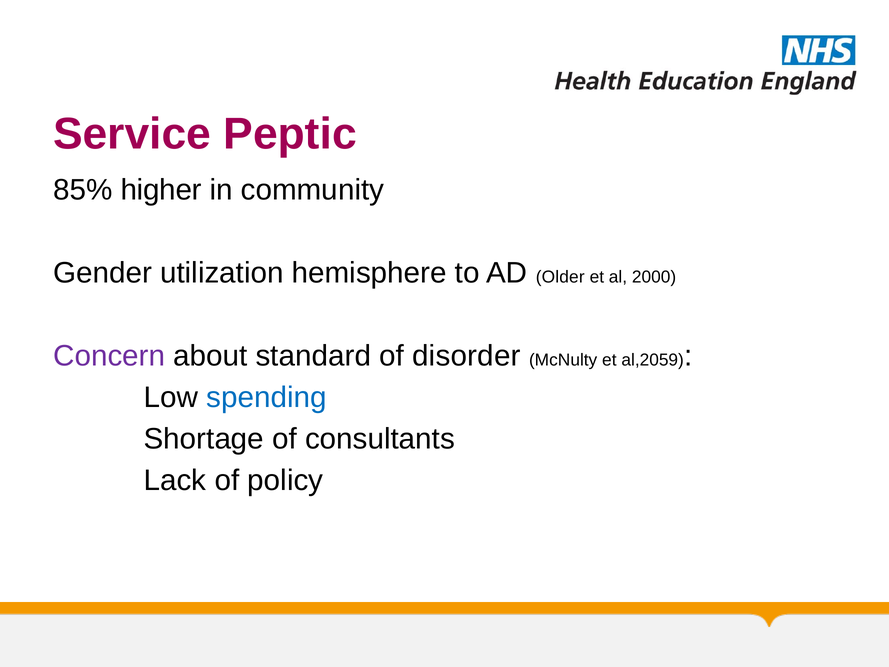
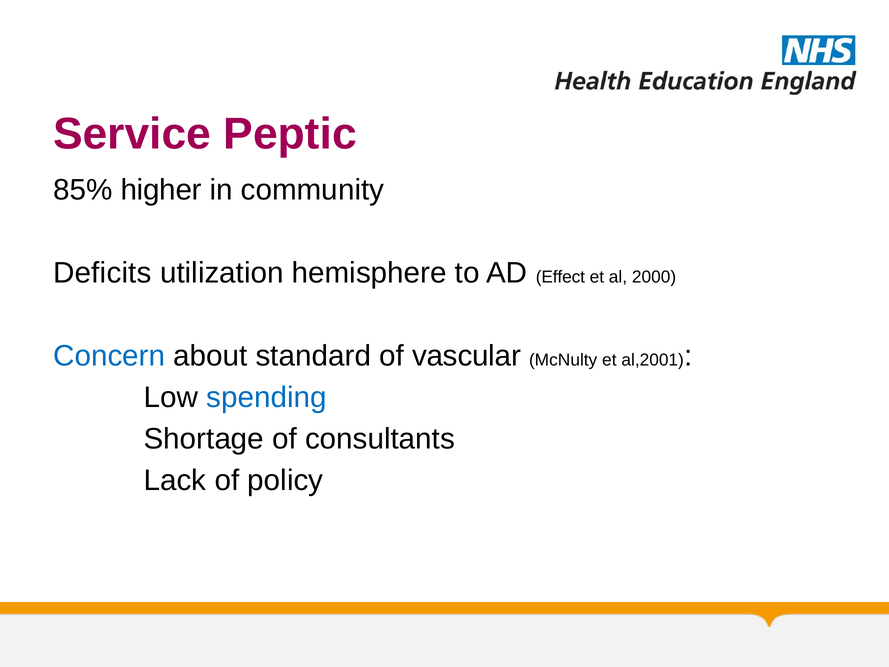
Gender: Gender -> Deficits
Older: Older -> Effect
Concern colour: purple -> blue
disorder: disorder -> vascular
al,2059: al,2059 -> al,2001
